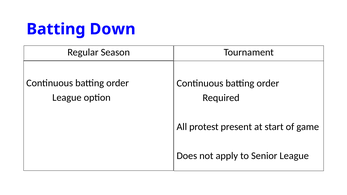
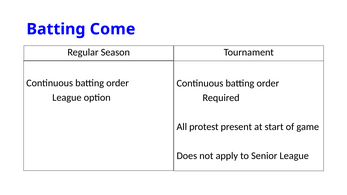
Down: Down -> Come
